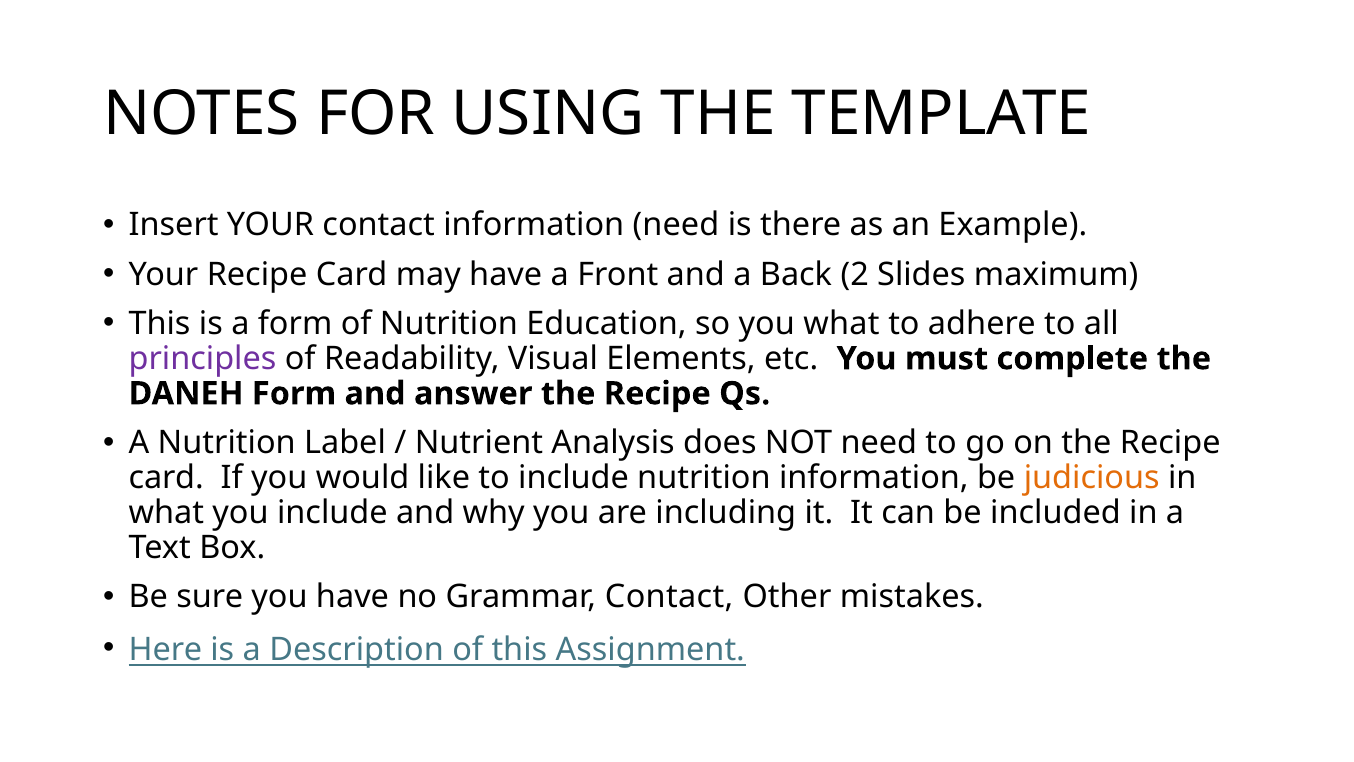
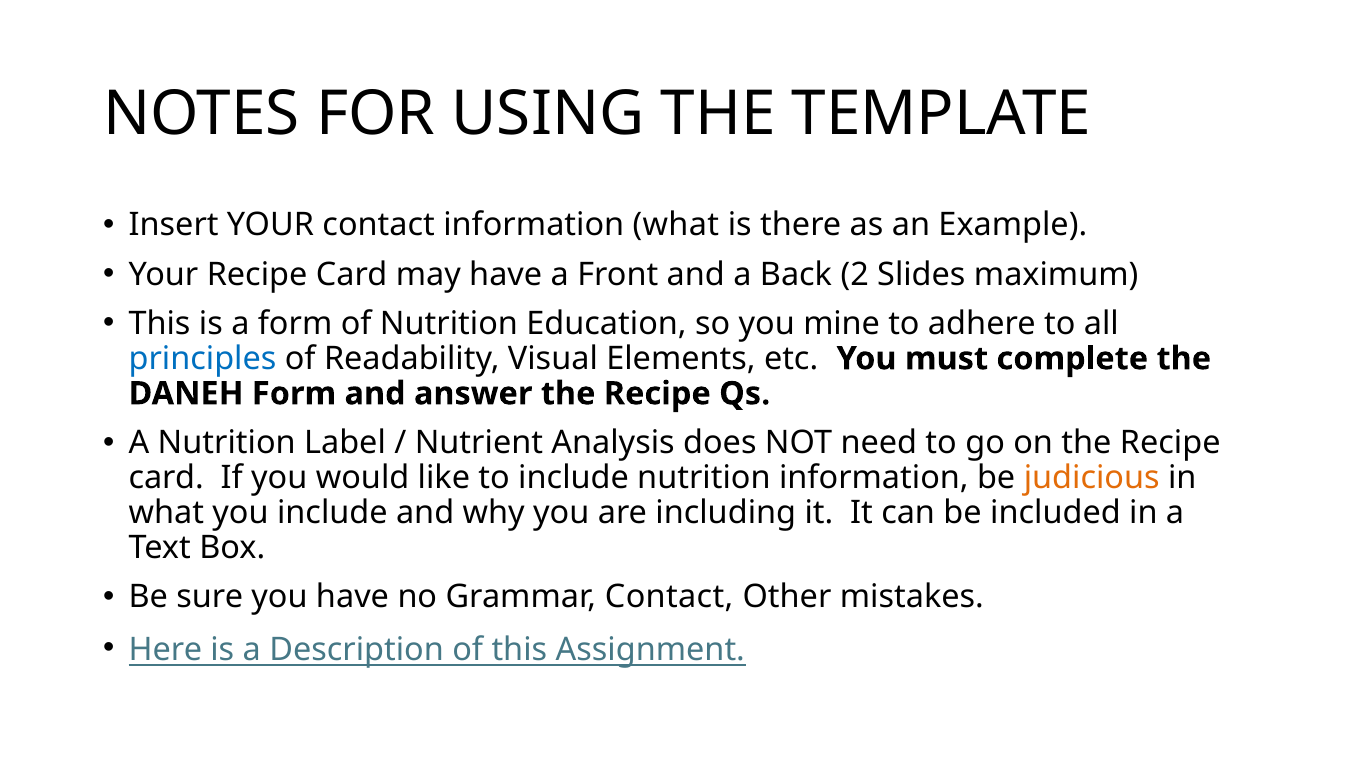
information need: need -> what
you what: what -> mine
principles colour: purple -> blue
